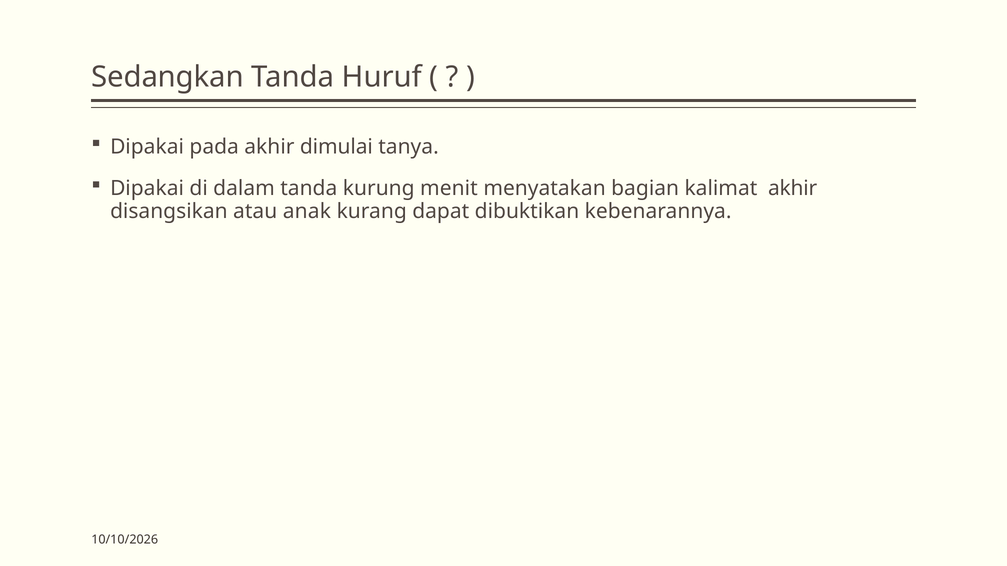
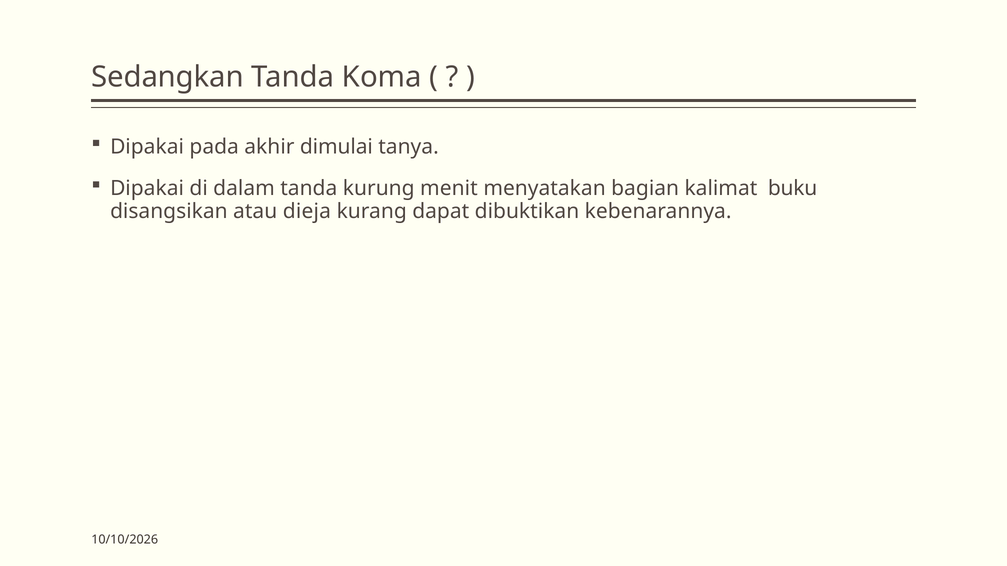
Huruf: Huruf -> Koma
kalimat akhir: akhir -> buku
anak: anak -> dieja
